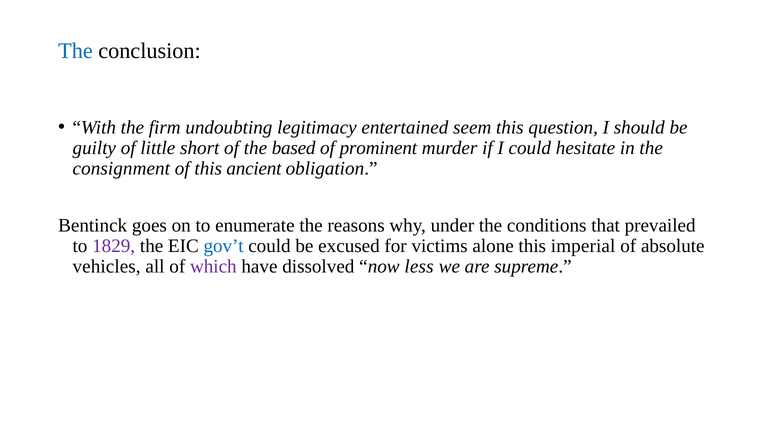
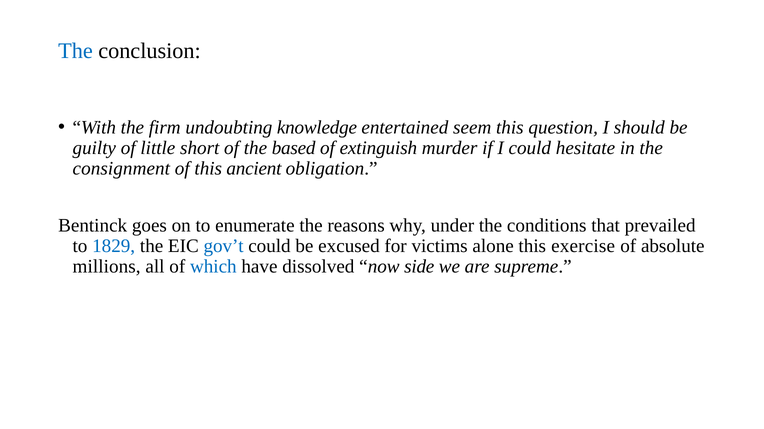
legitimacy: legitimacy -> knowledge
prominent: prominent -> extinguish
1829 colour: purple -> blue
imperial: imperial -> exercise
vehicles: vehicles -> millions
which colour: purple -> blue
less: less -> side
